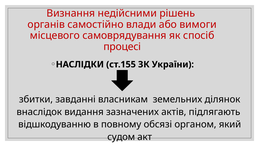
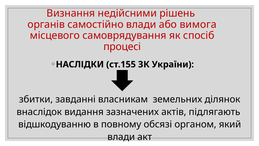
вимоги: вимоги -> вимога
судом at (121, 137): судом -> влади
